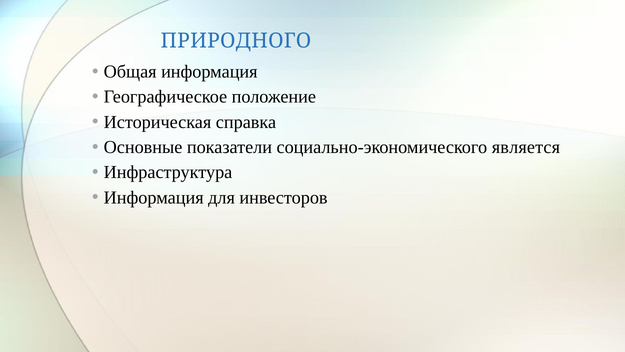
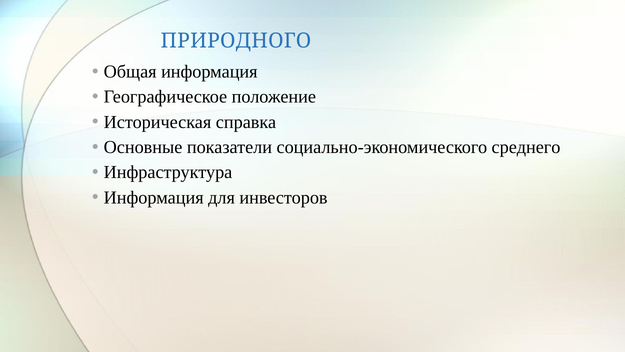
является: является -> среднего
